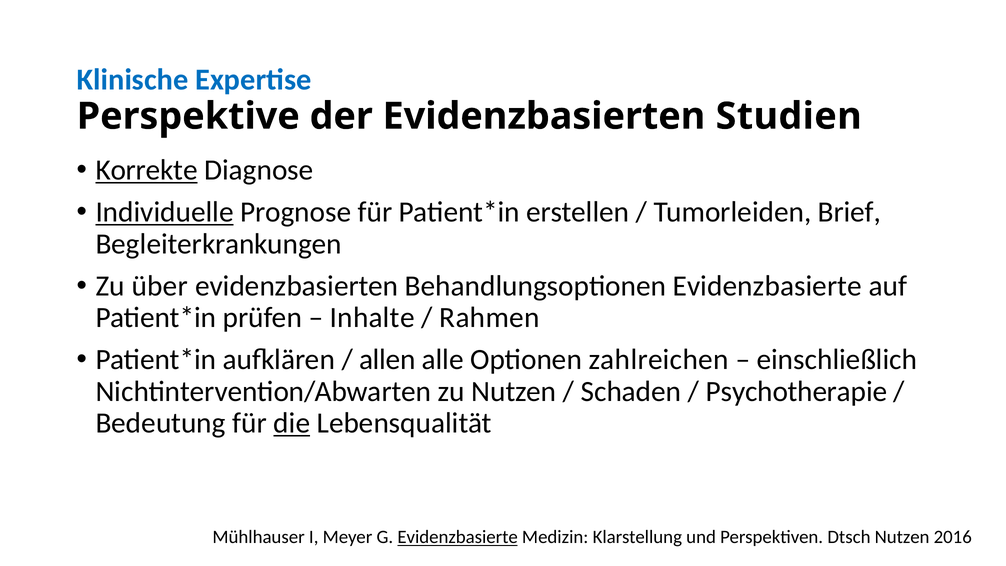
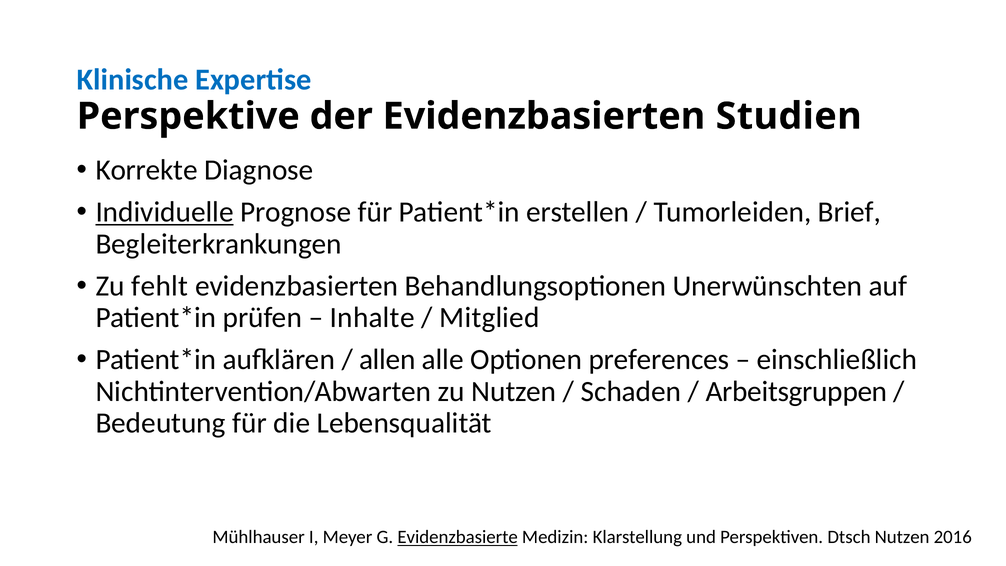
Korrekte underline: present -> none
über: über -> fehlt
Behandlungsoptionen Evidenzbasierte: Evidenzbasierte -> Unerwünschten
Rahmen: Rahmen -> Mitglied
zahlreichen: zahlreichen -> preferences
Psychotherapie: Psychotherapie -> Arbeitsgruppen
die underline: present -> none
